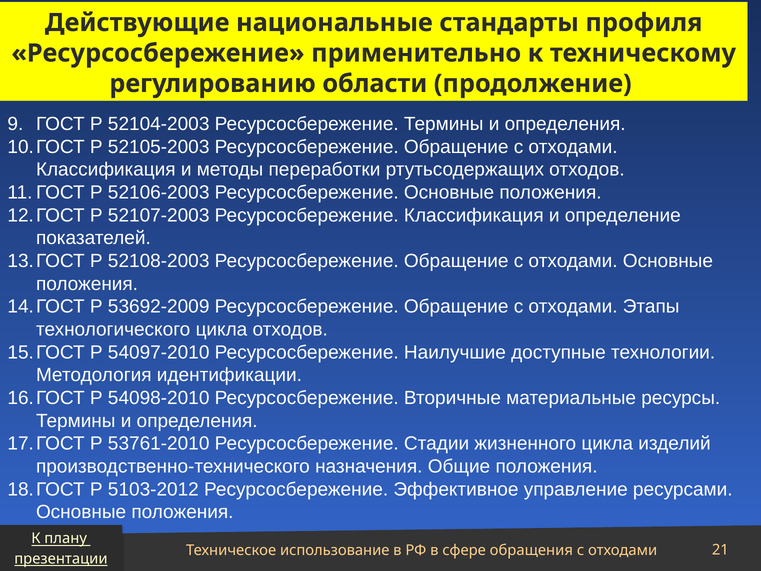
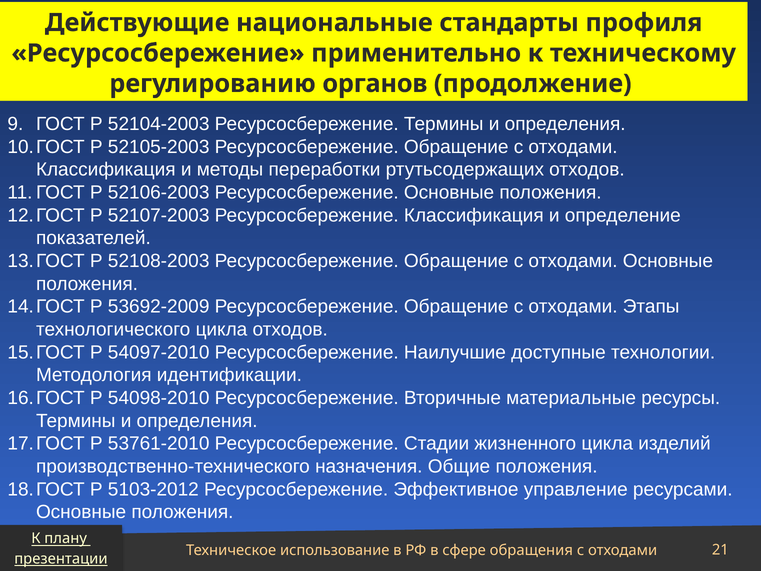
области: области -> органов
